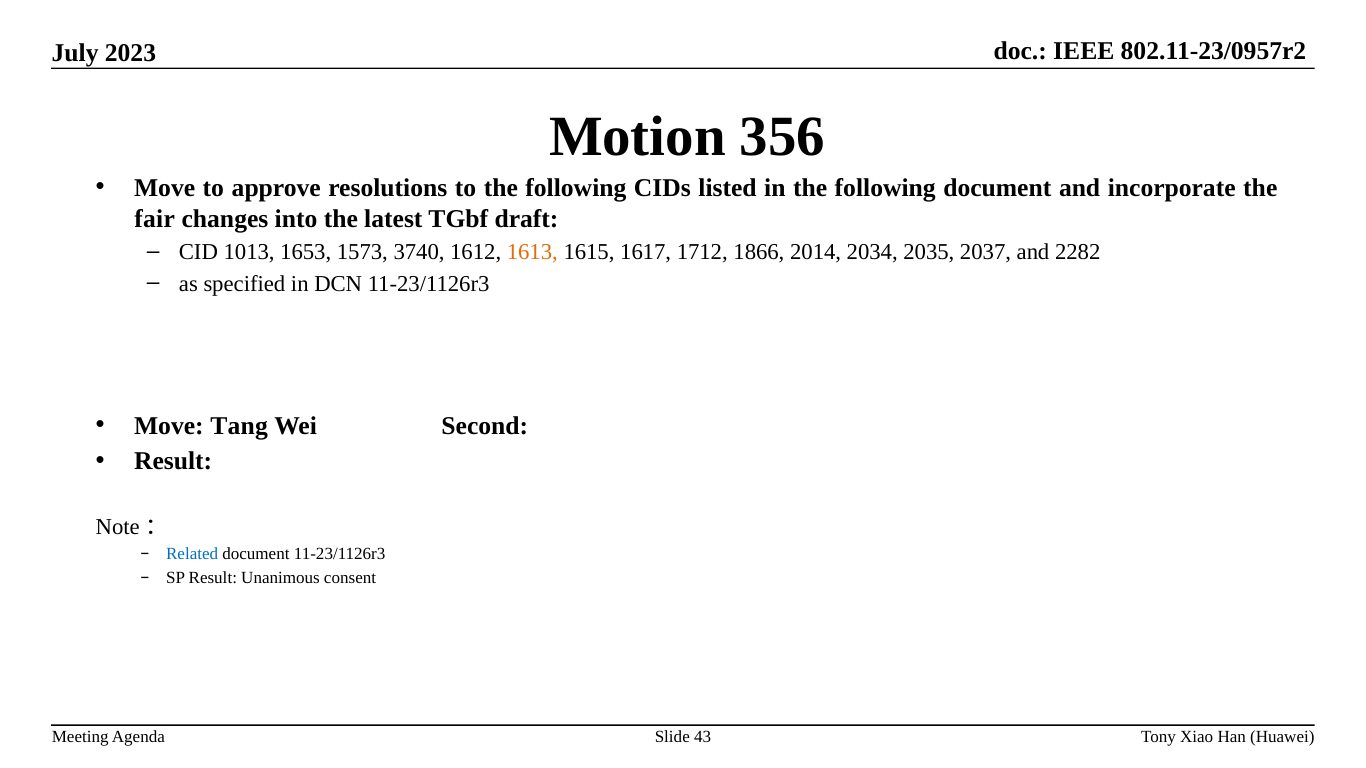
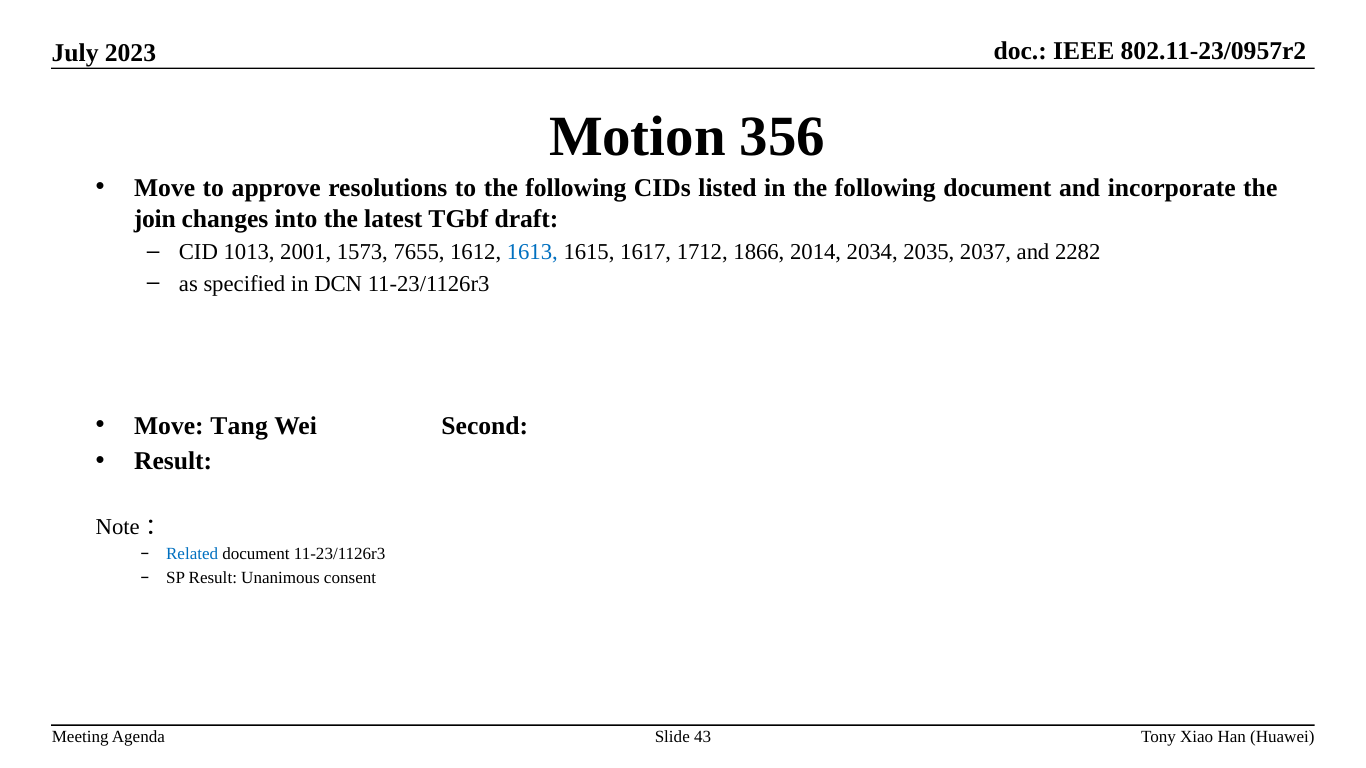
fair: fair -> join
1653: 1653 -> 2001
3740: 3740 -> 7655
1613 colour: orange -> blue
